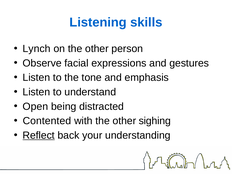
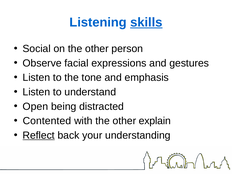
skills underline: none -> present
Lynch: Lynch -> Social
sighing: sighing -> explain
